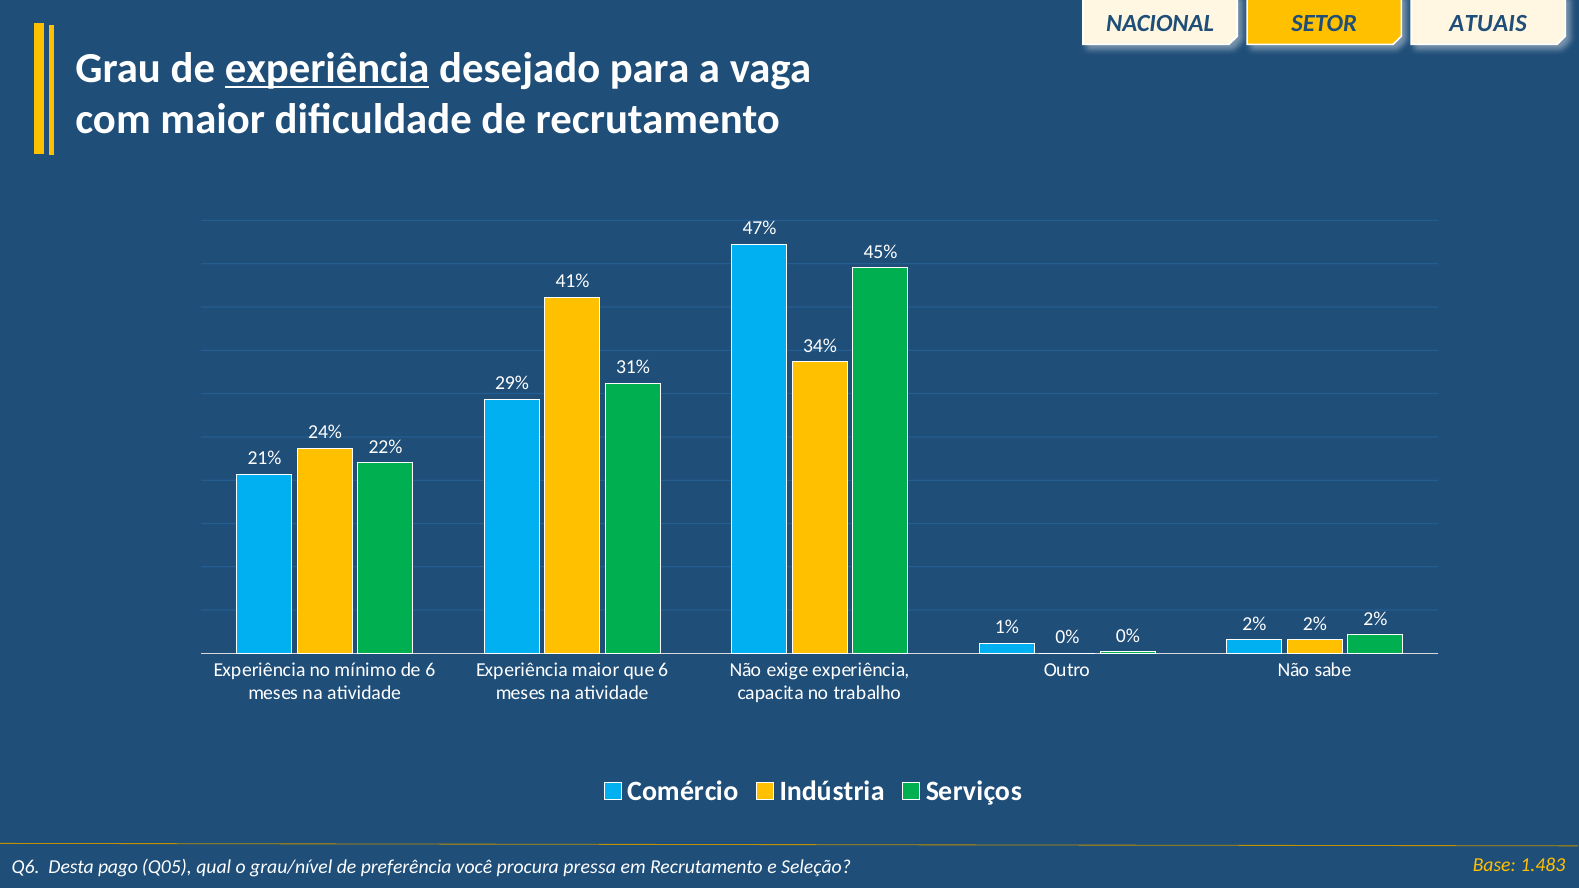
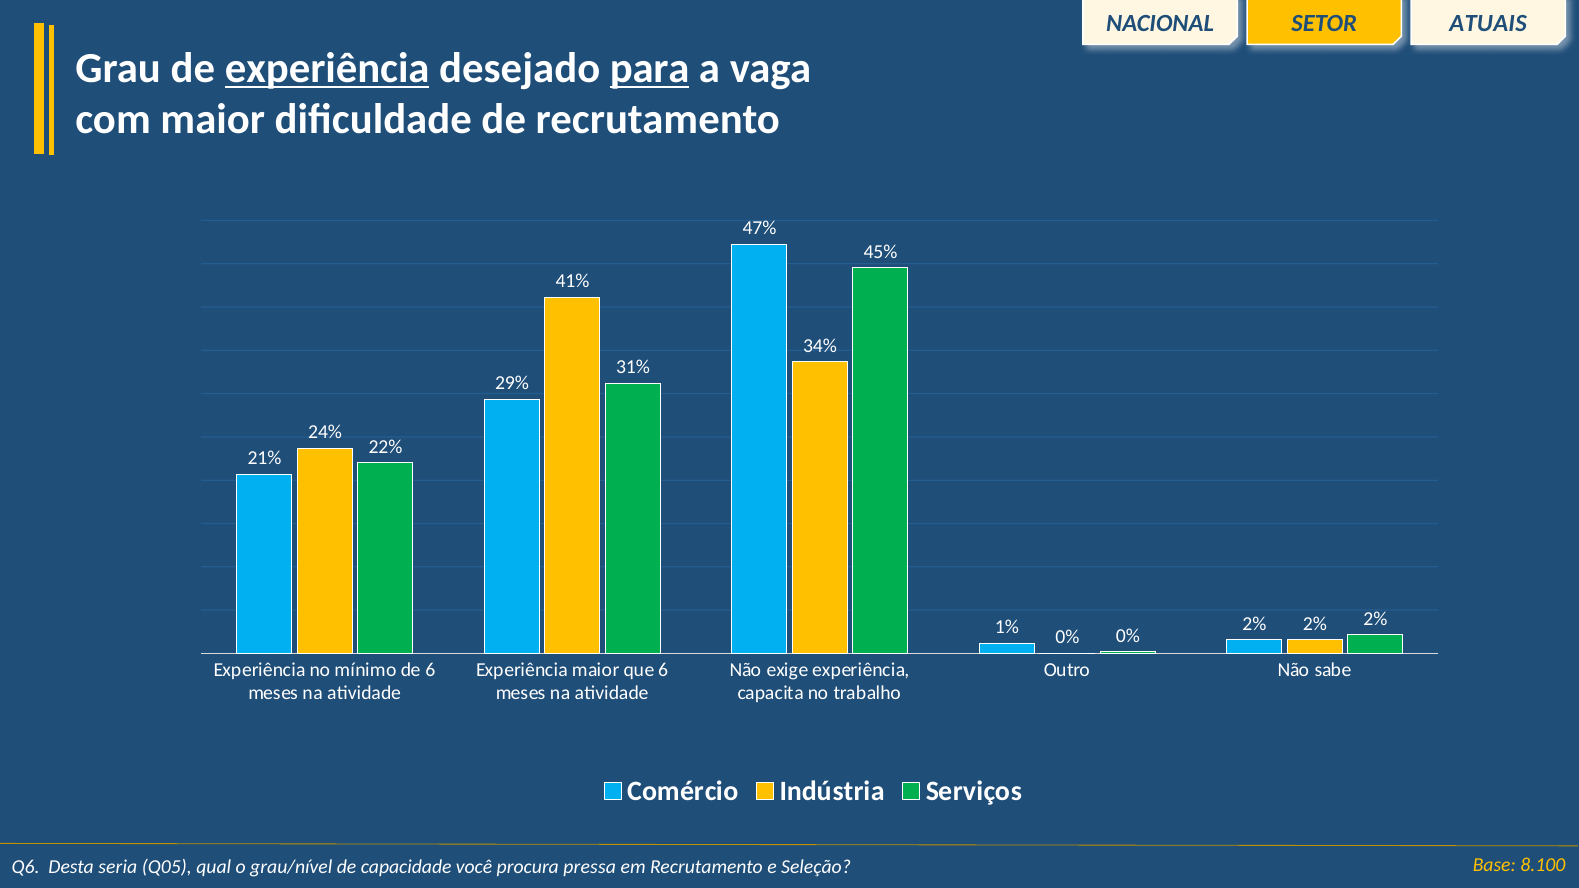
para underline: none -> present
pago: pago -> seria
preferência: preferência -> capacidade
1.483: 1.483 -> 8.100
